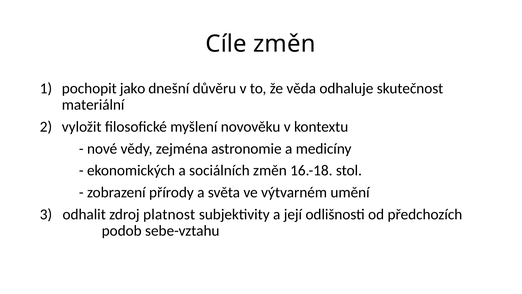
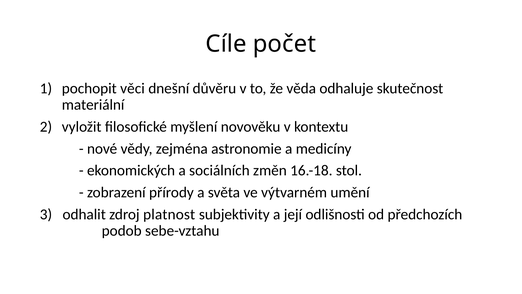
Cíle změn: změn -> počet
jako: jako -> věci
